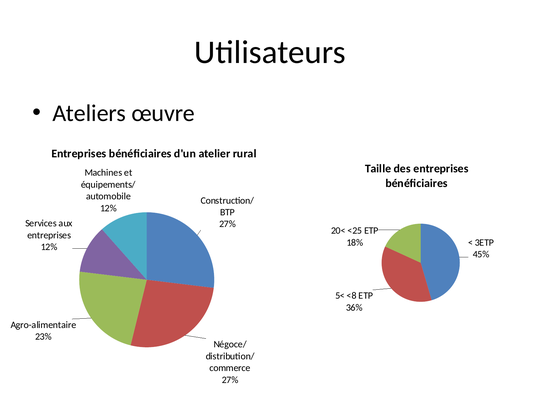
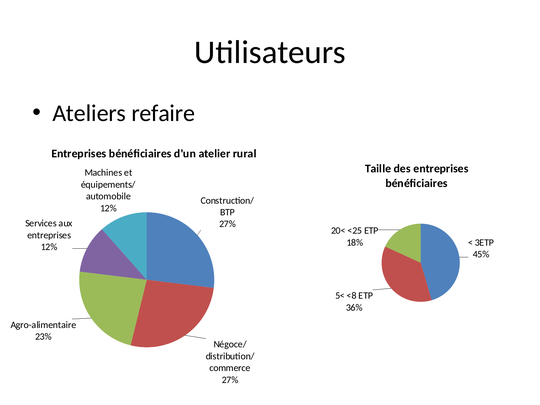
œuvre: œuvre -> refaire
